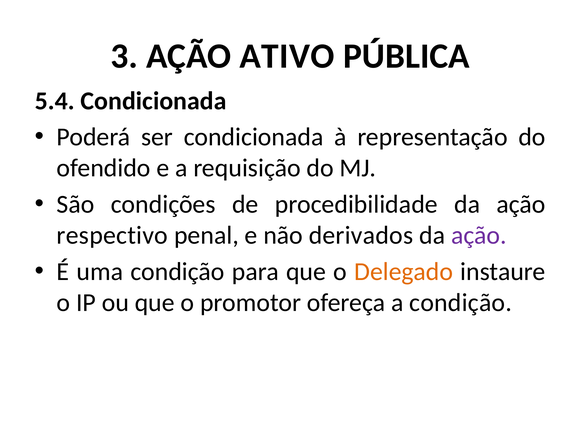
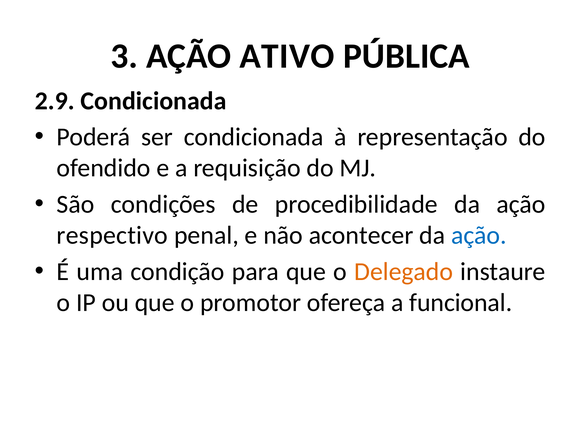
5.4: 5.4 -> 2.9
derivados: derivados -> acontecer
ação at (479, 235) colour: purple -> blue
a condição: condição -> funcional
